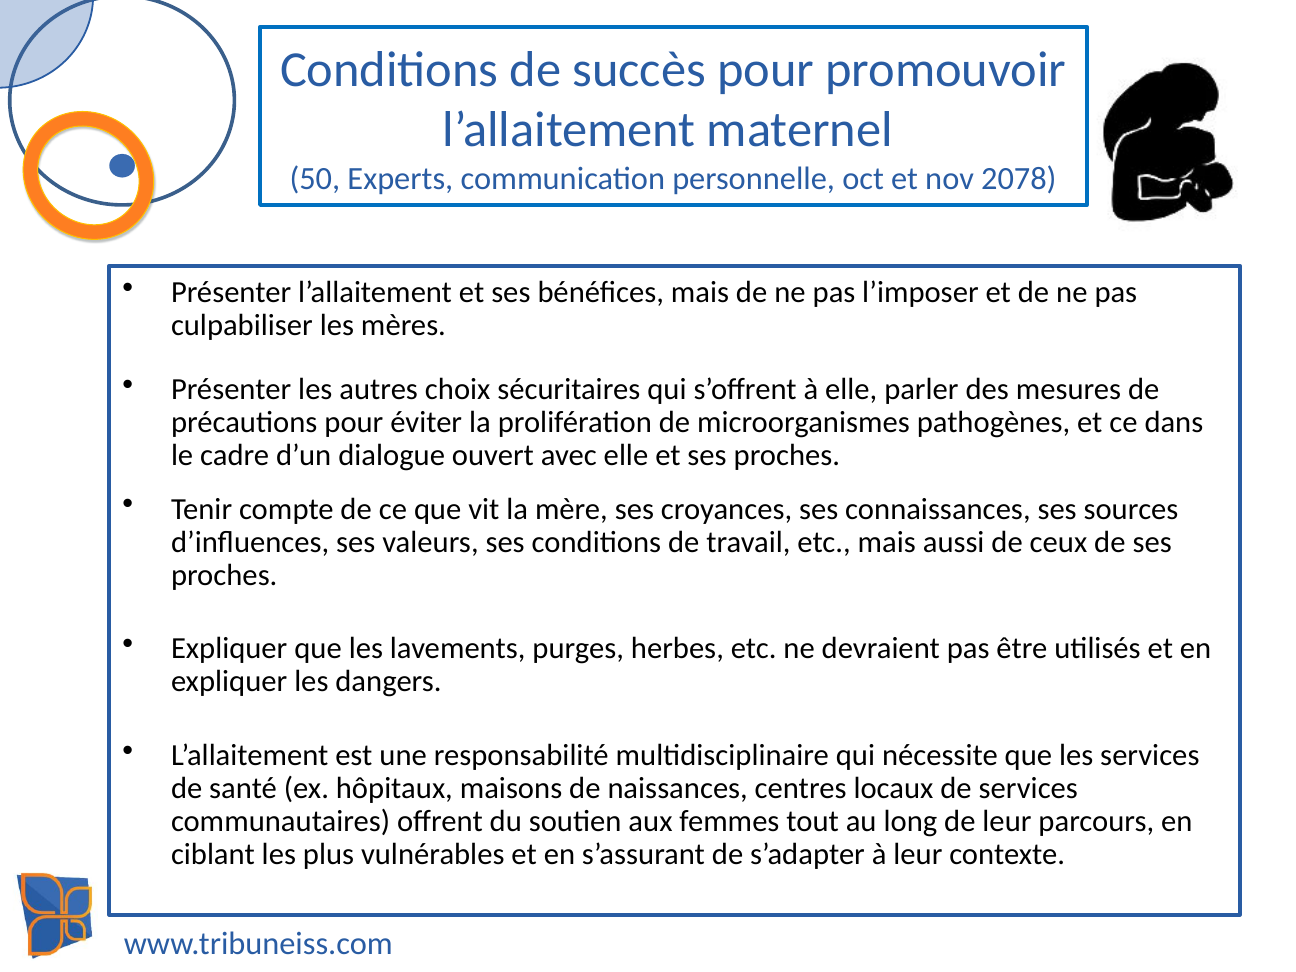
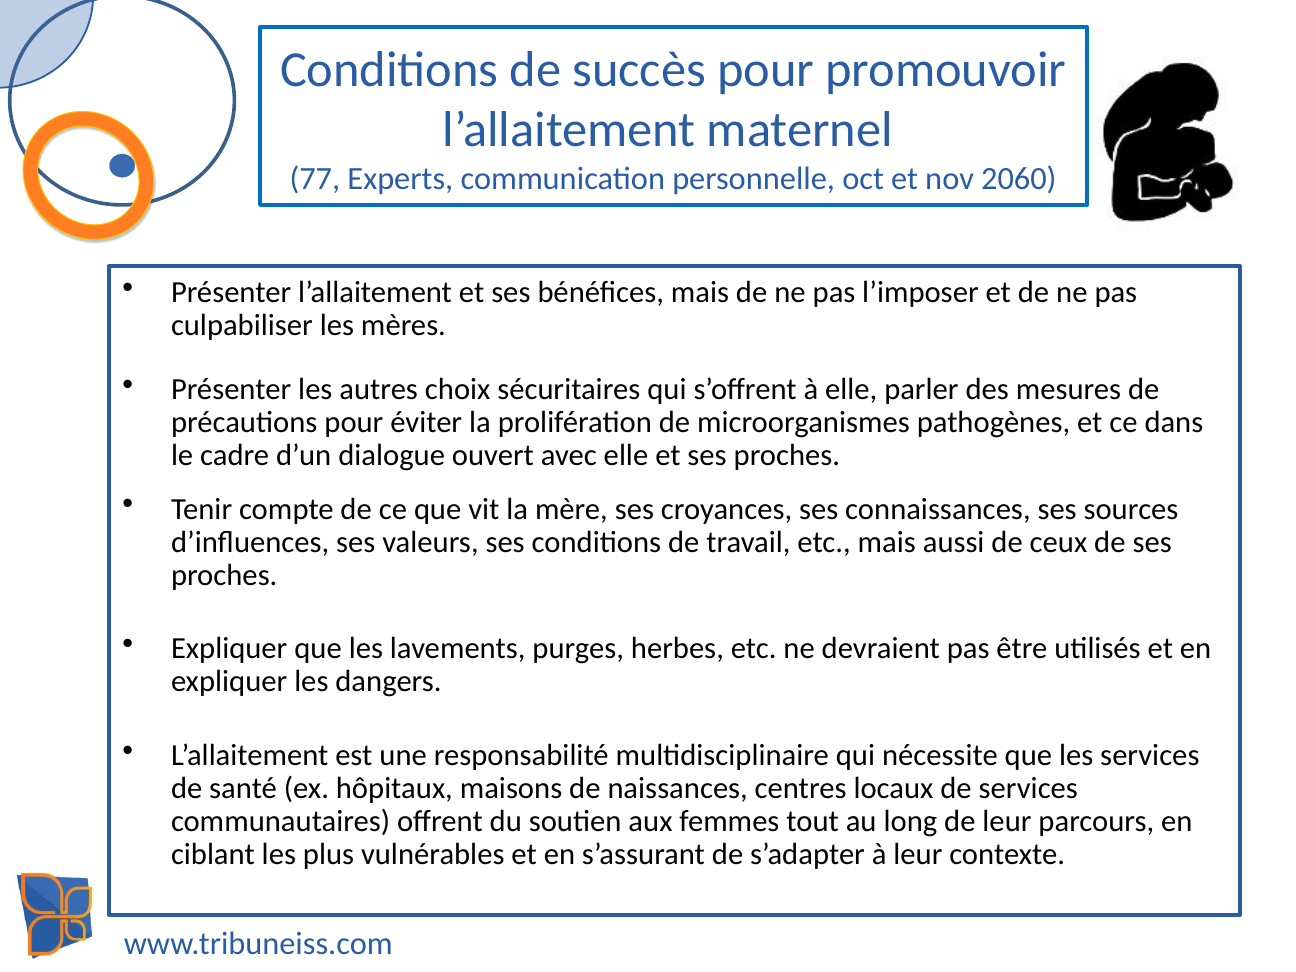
50: 50 -> 77
2078: 2078 -> 2060
